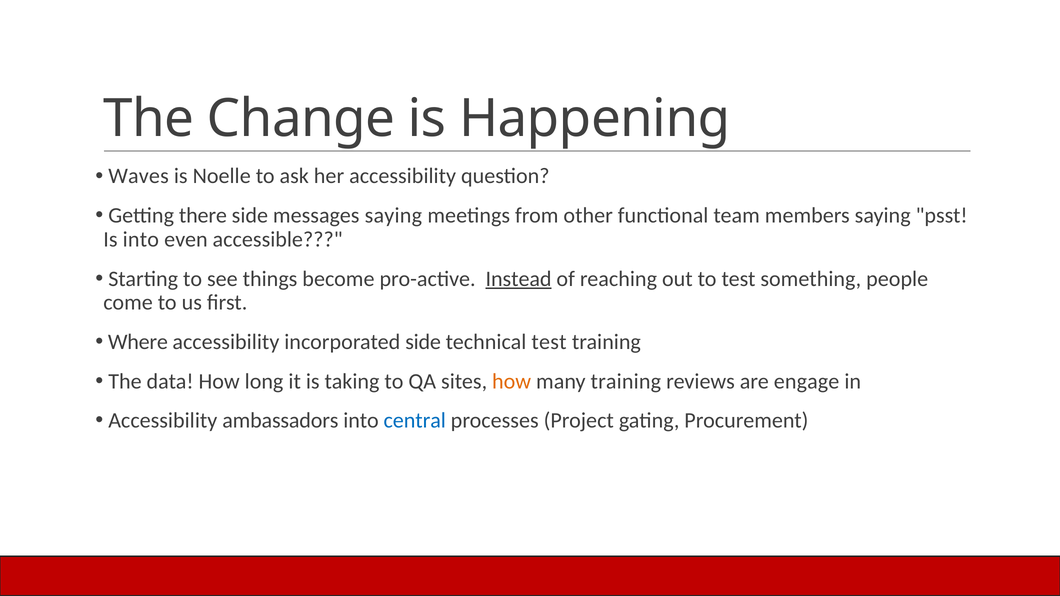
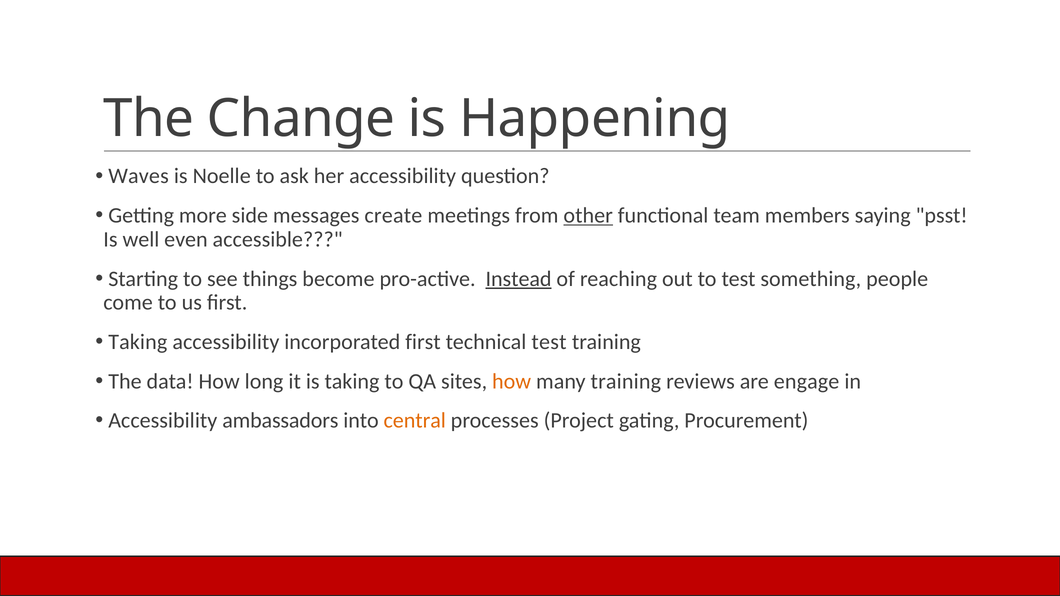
there: there -> more
messages saying: saying -> create
other underline: none -> present
Is into: into -> well
Where at (138, 342): Where -> Taking
incorporated side: side -> first
central colour: blue -> orange
